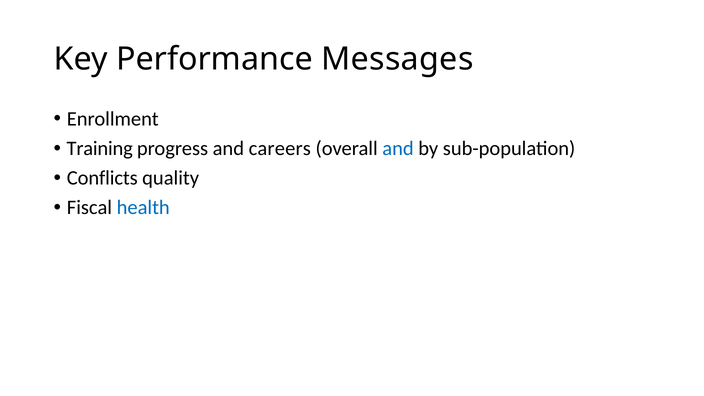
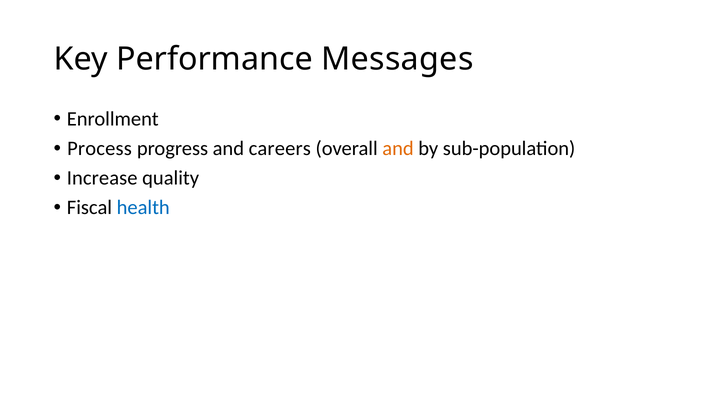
Training: Training -> Process
and at (398, 149) colour: blue -> orange
Conflicts: Conflicts -> Increase
